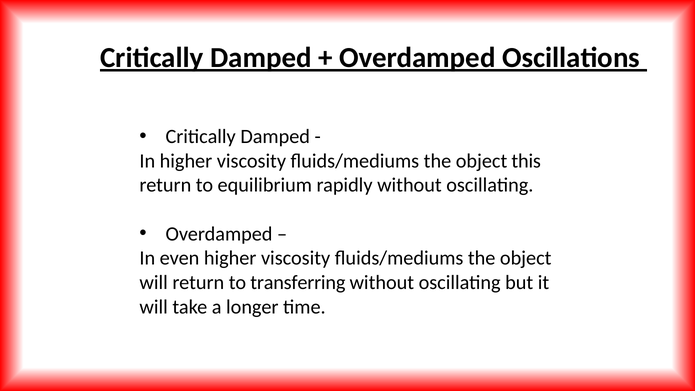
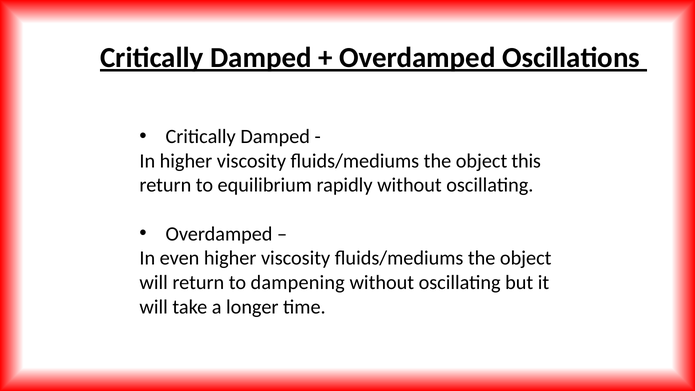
transferring: transferring -> dampening
